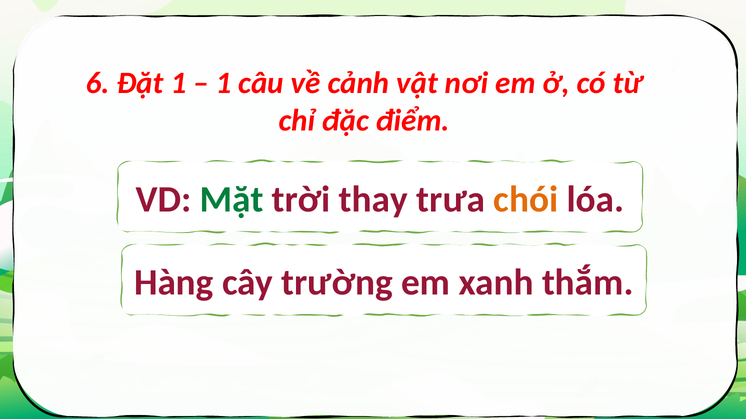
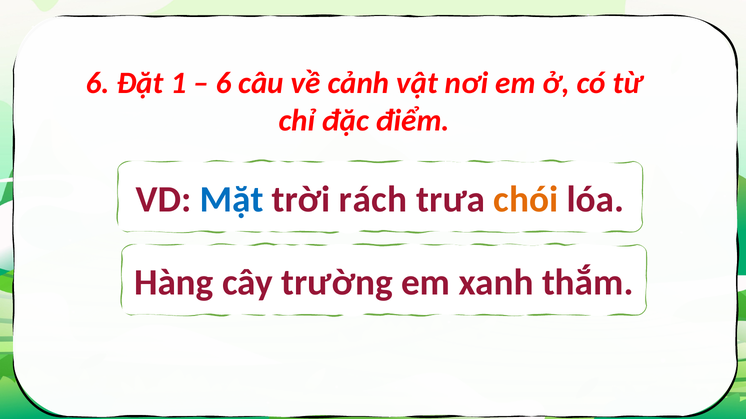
1 at (224, 83): 1 -> 6
Mặt colour: green -> blue
thay: thay -> rách
